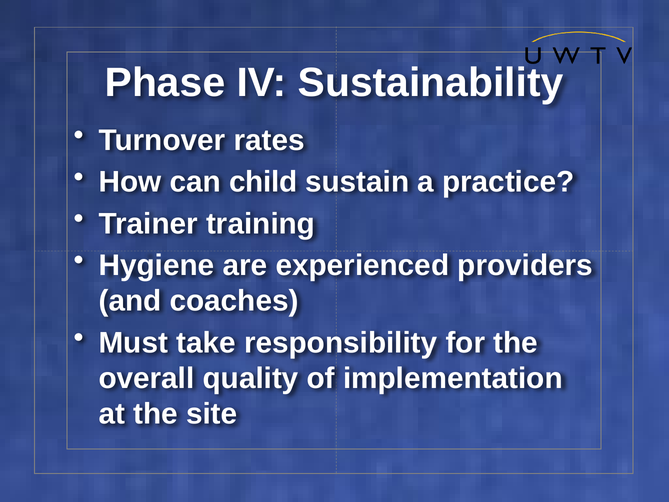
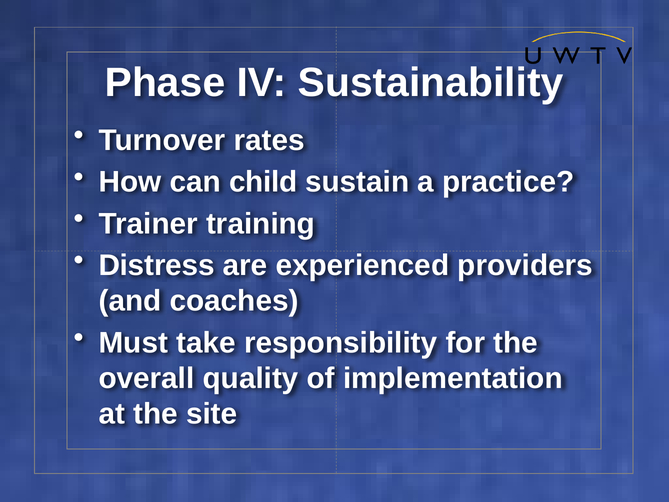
Hygiene: Hygiene -> Distress
